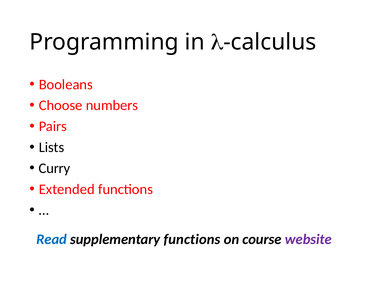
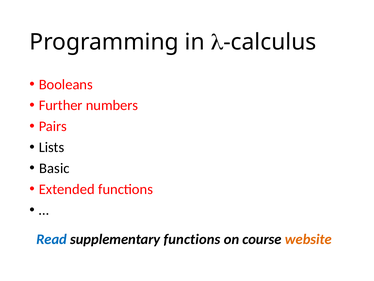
Choose: Choose -> Further
Curry: Curry -> Basic
website colour: purple -> orange
